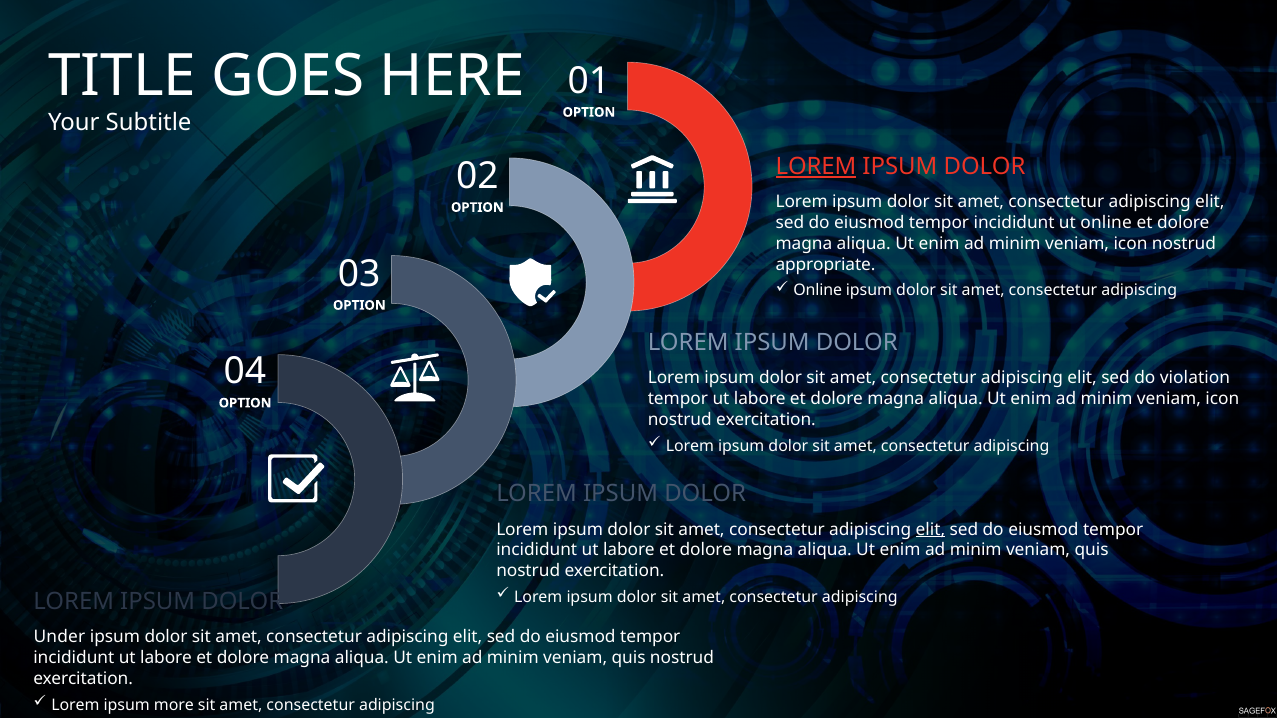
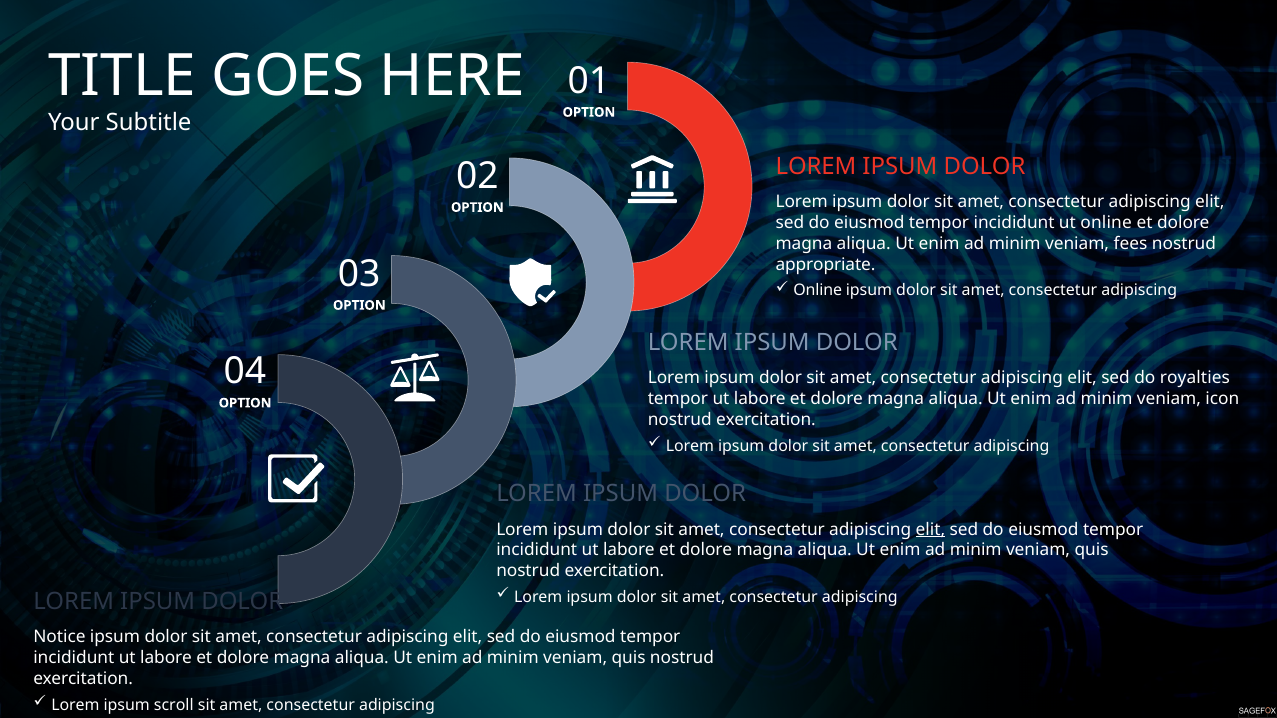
LOREM at (816, 167) underline: present -> none
icon at (1130, 244): icon -> fees
violation: violation -> royalties
Under: Under -> Notice
more: more -> scroll
